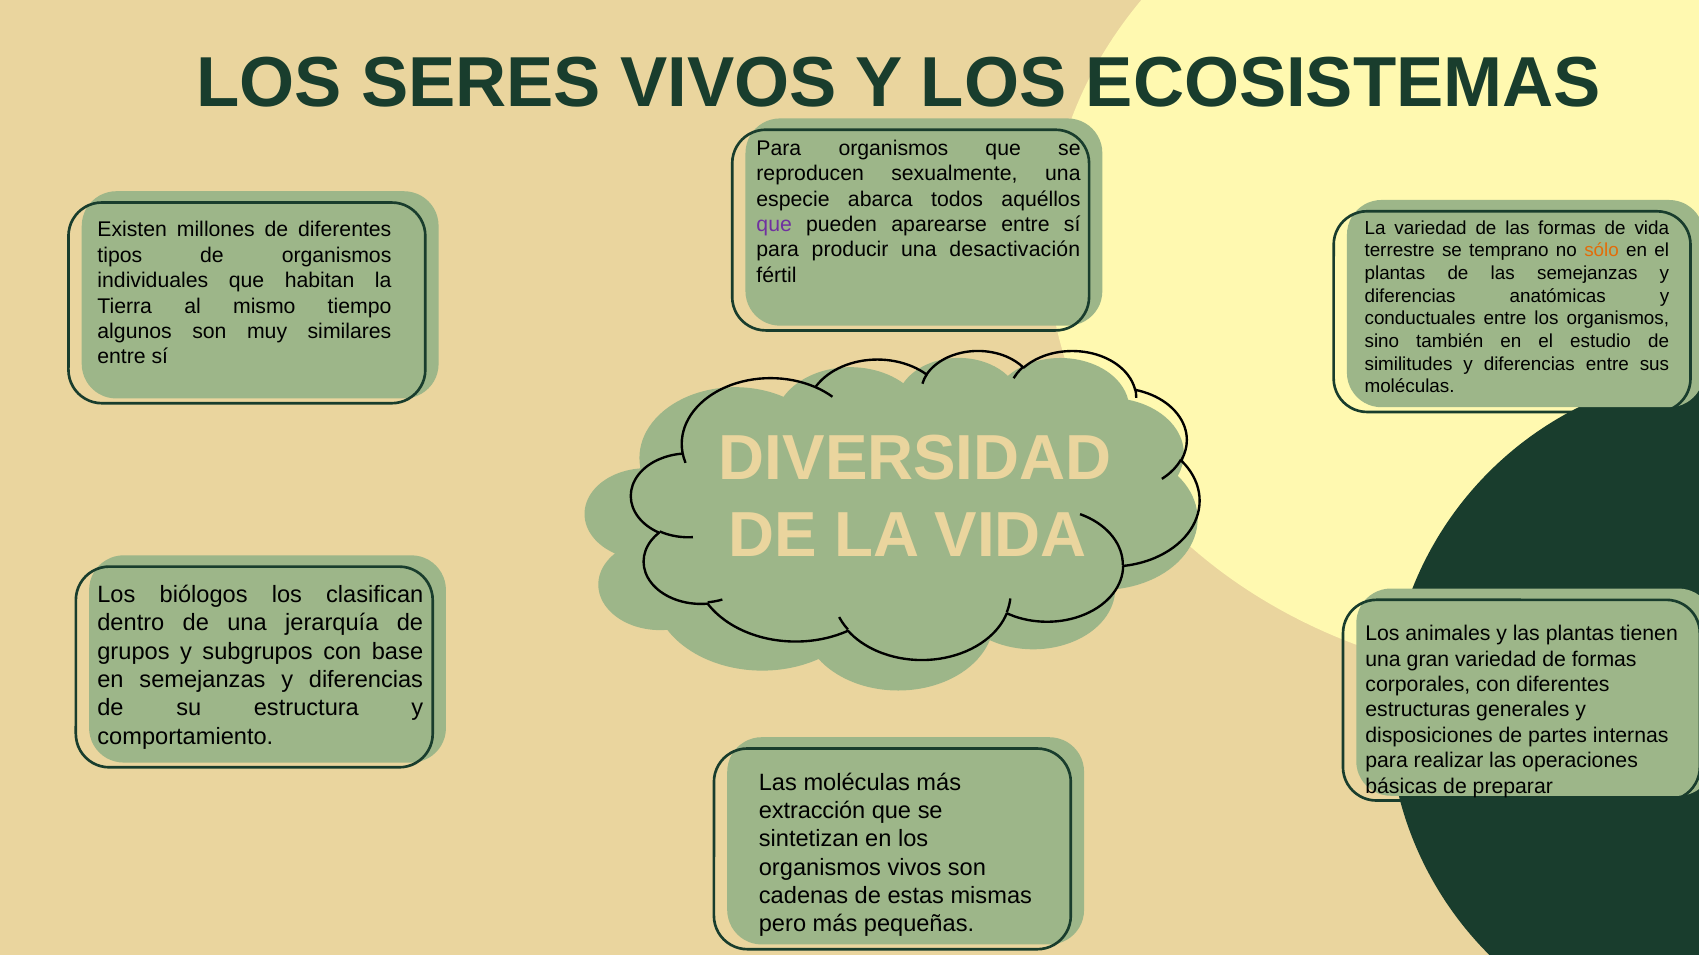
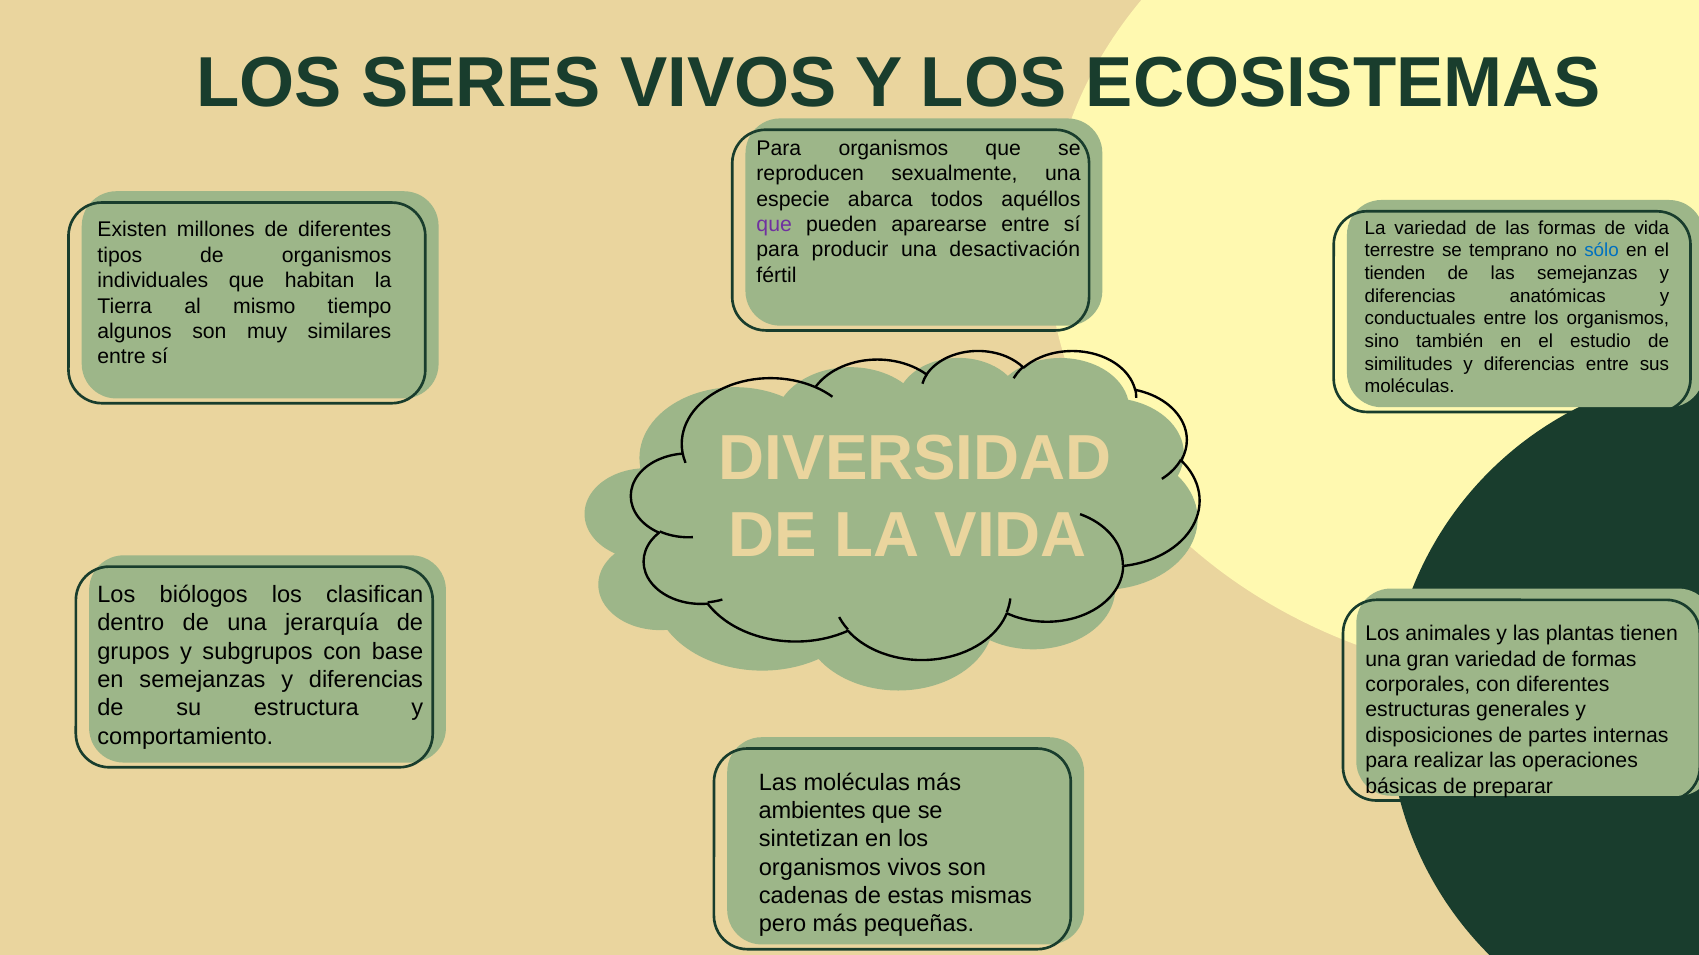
sólo colour: orange -> blue
plantas at (1395, 274): plantas -> tienden
extracción: extracción -> ambientes
